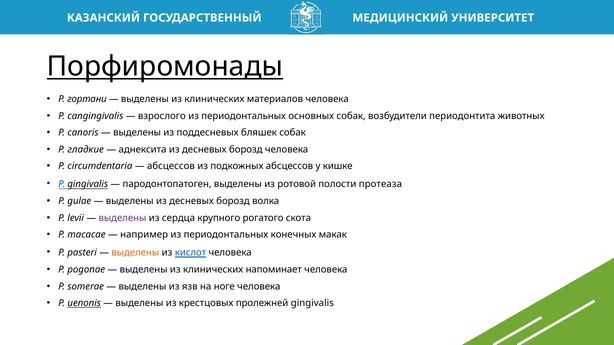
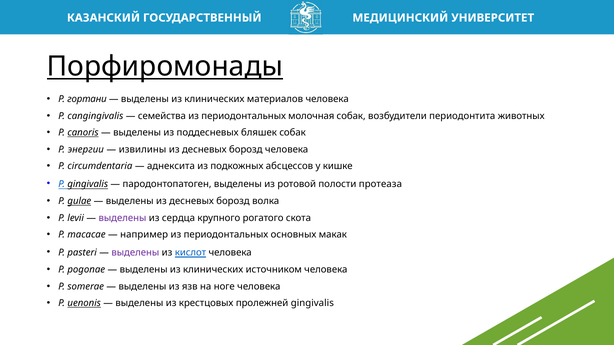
взрослого: взрослого -> семейства
основных: основных -> молочная
canoris underline: none -> present
гладкие: гладкие -> энергии
аднексита: аднексита -> извилины
абсцессов at (171, 166): абсцессов -> аднексита
gulae underline: none -> present
конечных: конечных -> основных
выделены at (135, 253) colour: orange -> purple
напоминает: напоминает -> источником
